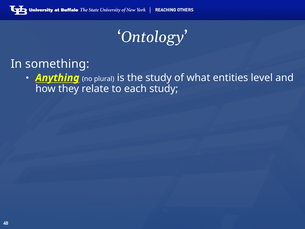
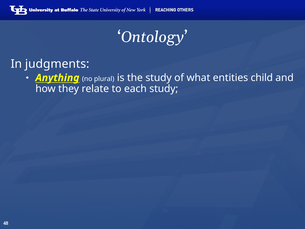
something: something -> judgments
level: level -> child
